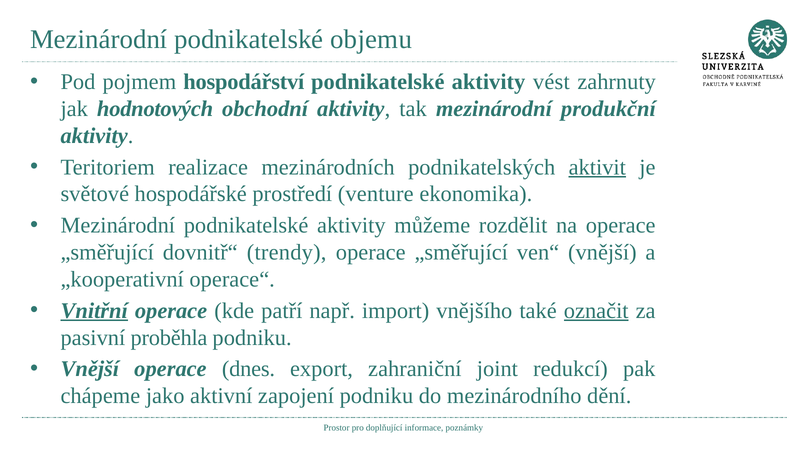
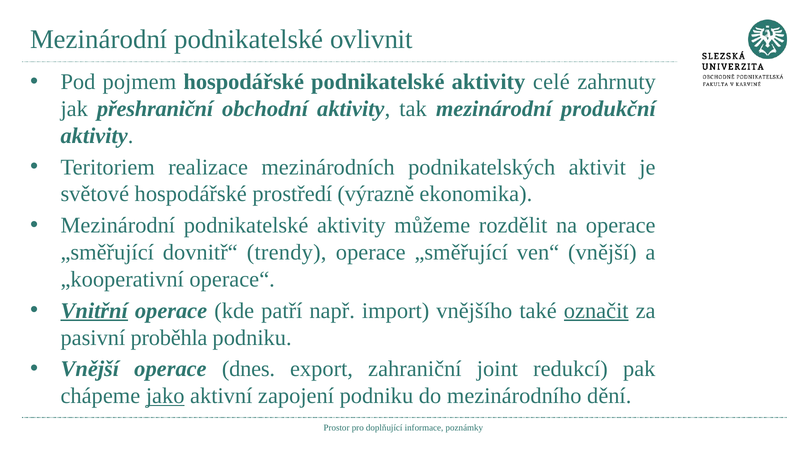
objemu: objemu -> ovlivnit
pojmem hospodářství: hospodářství -> hospodářské
vést: vést -> celé
hodnotových: hodnotových -> přeshraniční
aktivit underline: present -> none
venture: venture -> výrazně
jako underline: none -> present
